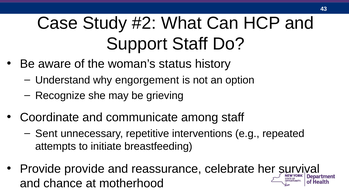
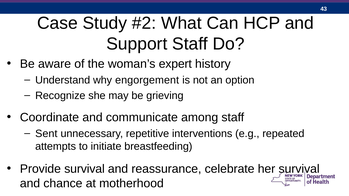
status: status -> expert
Provide provide: provide -> survival
